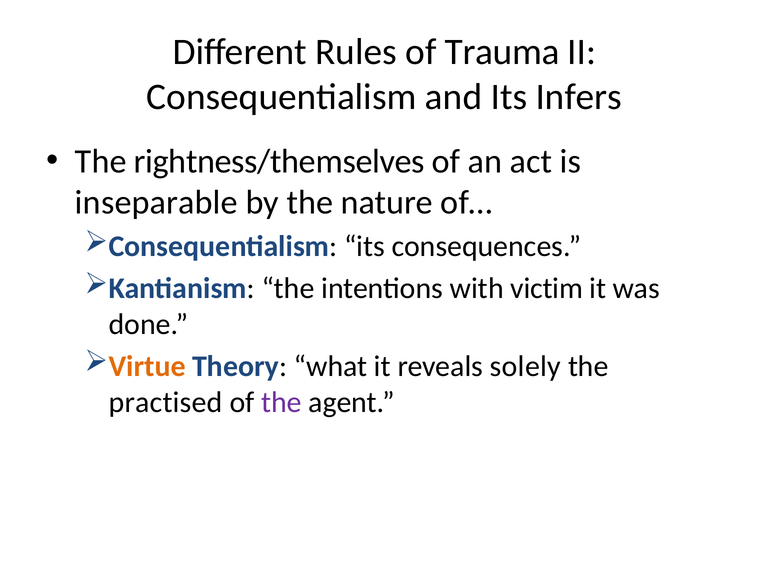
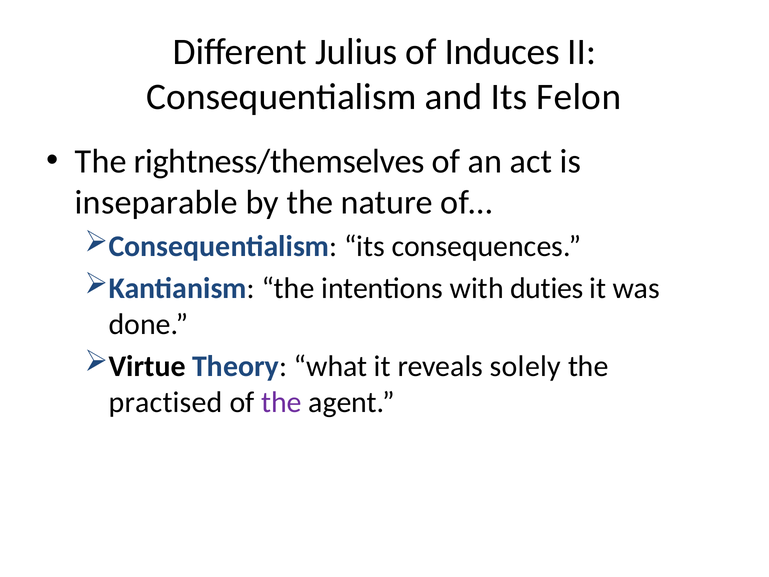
Rules: Rules -> Julius
Trauma: Trauma -> Induces
Infers: Infers -> Felon
victim: victim -> duties
Virtue colour: orange -> black
